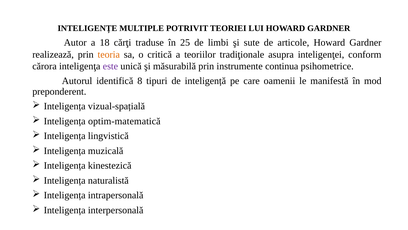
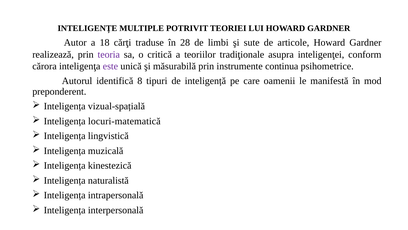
25: 25 -> 28
teoria colour: orange -> purple
optim-matematică: optim-matematică -> locuri-matematică
